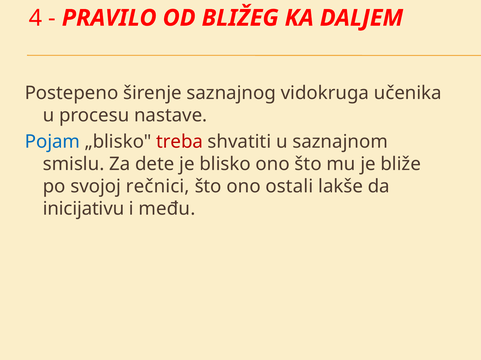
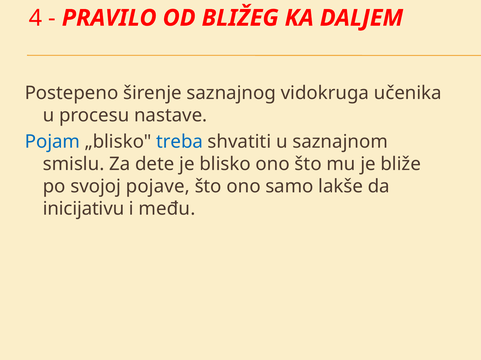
treba colour: red -> blue
rečnici: rečnici -> pojave
ostali: ostali -> samo
